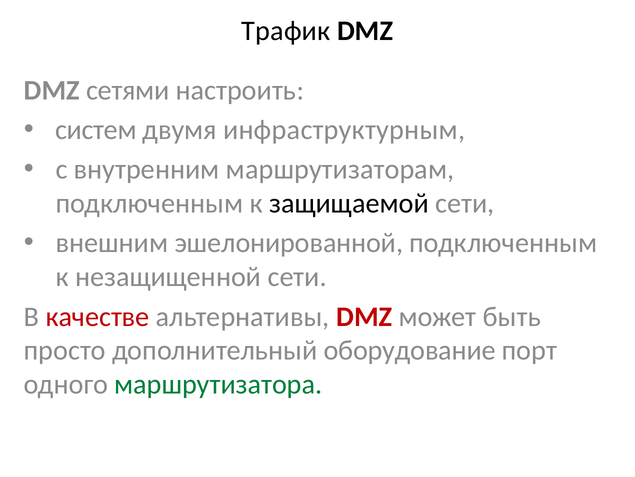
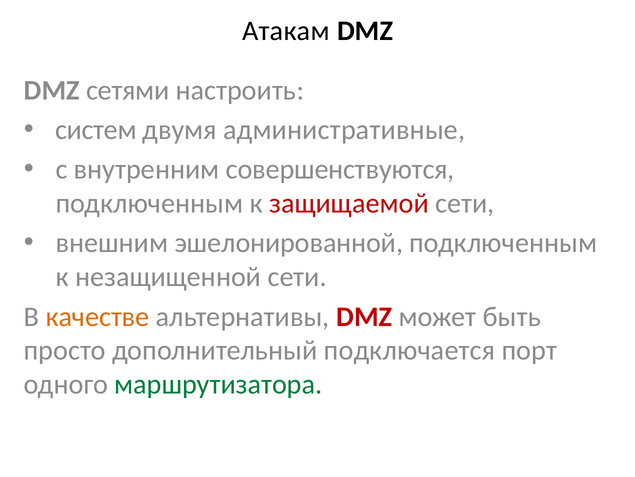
Трафик: Трафик -> Атакам
инфраструктурным: инфраструктурным -> административные
маршрутизаторам: маршрутизаторам -> совершенствуются
защищаемой colour: black -> red
качестве colour: red -> orange
оборудование: оборудование -> подключается
